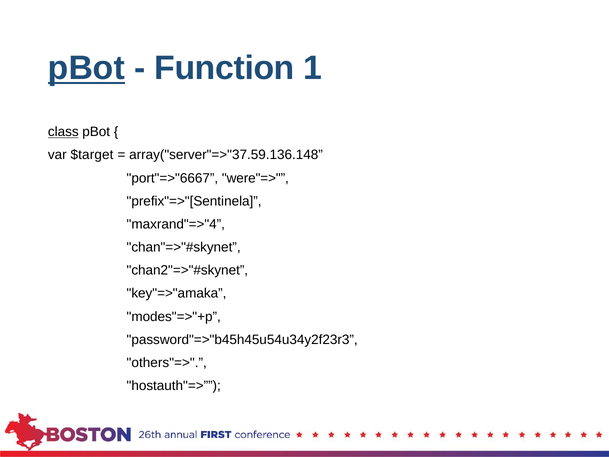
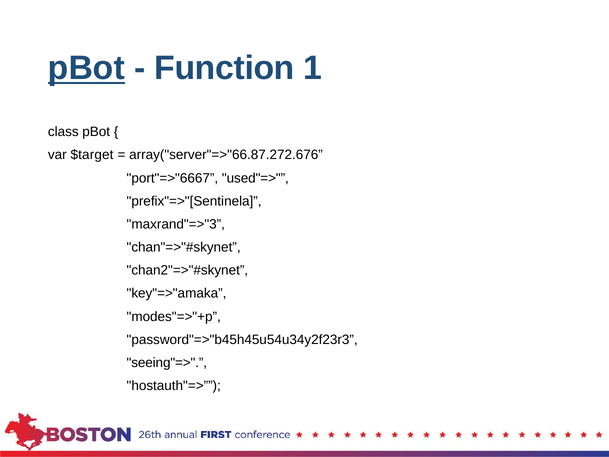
class underline: present -> none
array("server"=>"37.59.136.148: array("server"=>"37.59.136.148 -> array("server"=>"66.87.272.676
were"=>: were"=> -> used"=>
maxrand"=>"4: maxrand"=>"4 -> maxrand"=>"3
others"=>: others"=> -> seeing"=>
